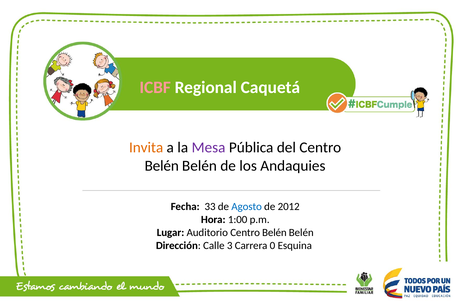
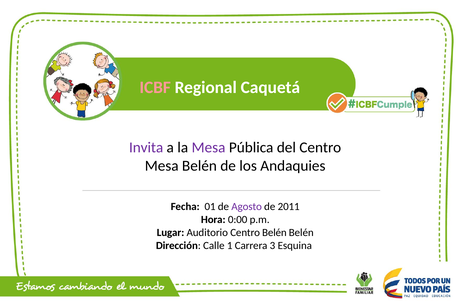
Invita colour: orange -> purple
Belén at (162, 166): Belén -> Mesa
33: 33 -> 01
Agosto colour: blue -> purple
2012: 2012 -> 2011
1:00: 1:00 -> 0:00
3: 3 -> 1
0: 0 -> 3
